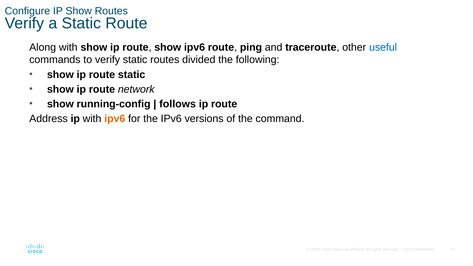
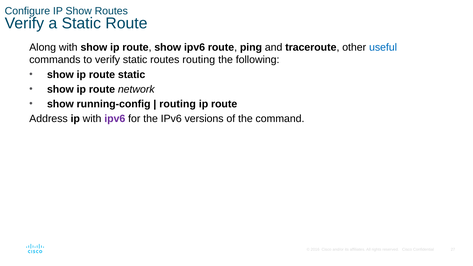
routes divided: divided -> routing
follows at (178, 104): follows -> routing
ipv6 at (115, 119) colour: orange -> purple
